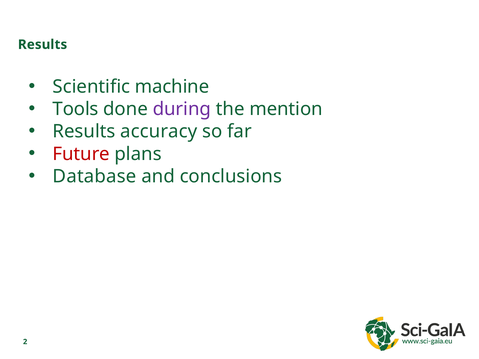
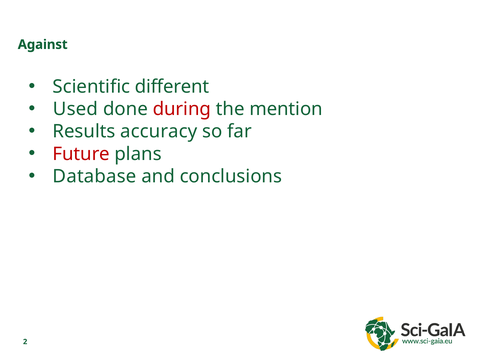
Results at (43, 45): Results -> Against
machine: machine -> different
Tools: Tools -> Used
during colour: purple -> red
